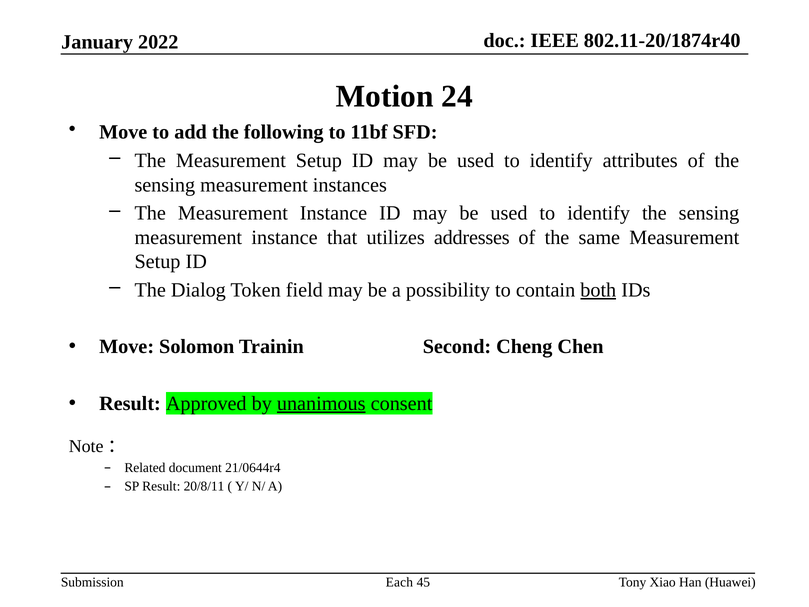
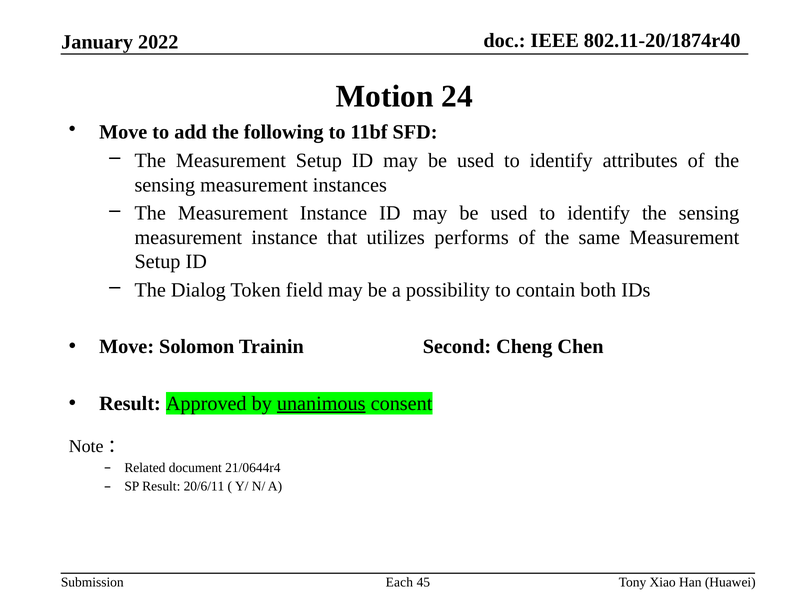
addresses: addresses -> performs
both underline: present -> none
20/8/11: 20/8/11 -> 20/6/11
